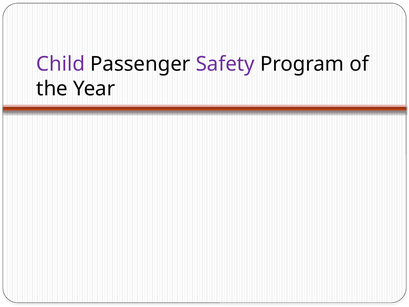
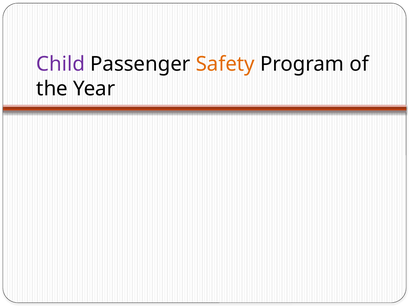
Safety colour: purple -> orange
